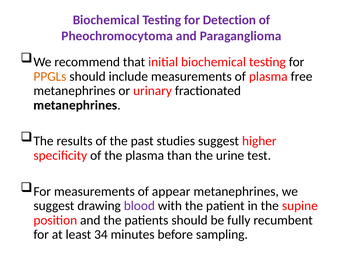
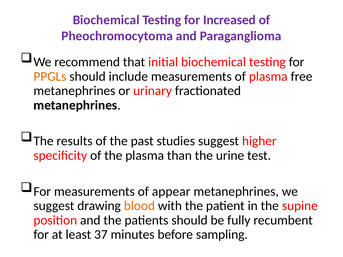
Detection: Detection -> Increased
blood colour: purple -> orange
34: 34 -> 37
